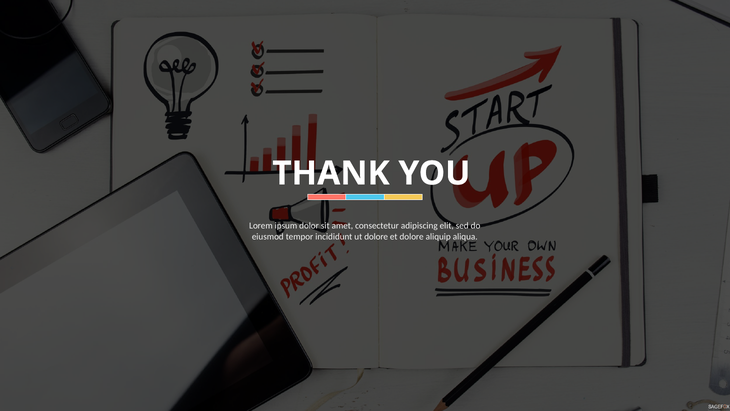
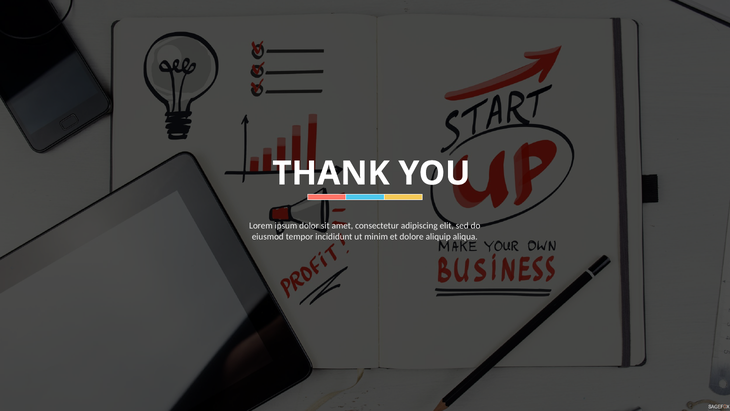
ut dolore: dolore -> minim
